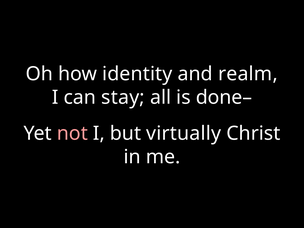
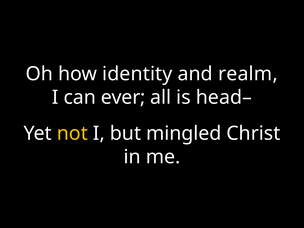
stay: stay -> ever
done–: done– -> head–
not colour: pink -> yellow
virtually: virtually -> mingled
